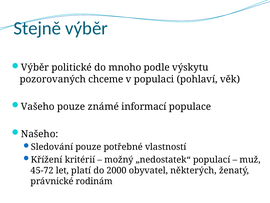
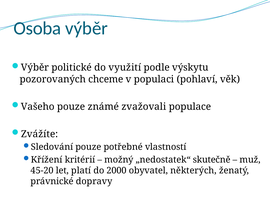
Stejně: Stejně -> Osoba
mnoho: mnoho -> využití
informací: informací -> zvažovali
Našeho: Našeho -> Zvážíte
populací: populací -> skutečně
45-72: 45-72 -> 45-20
rodinám: rodinám -> dopravy
